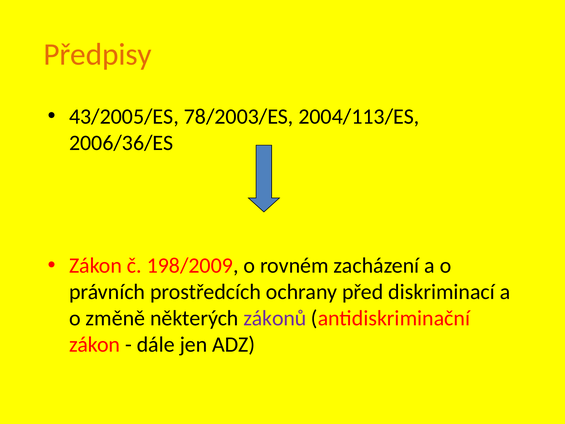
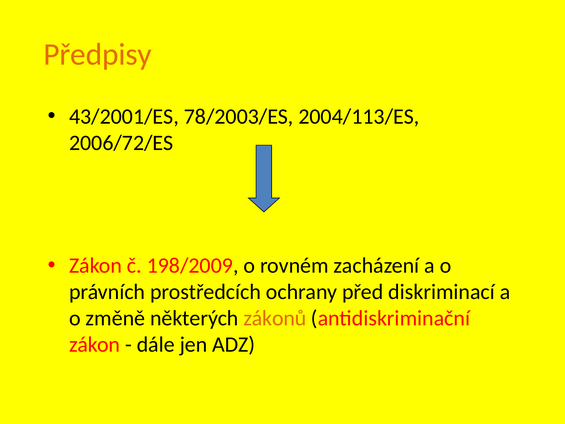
43/2005/ES: 43/2005/ES -> 43/2001/ES
2006/36/ES: 2006/36/ES -> 2006/72/ES
zákonů colour: purple -> orange
